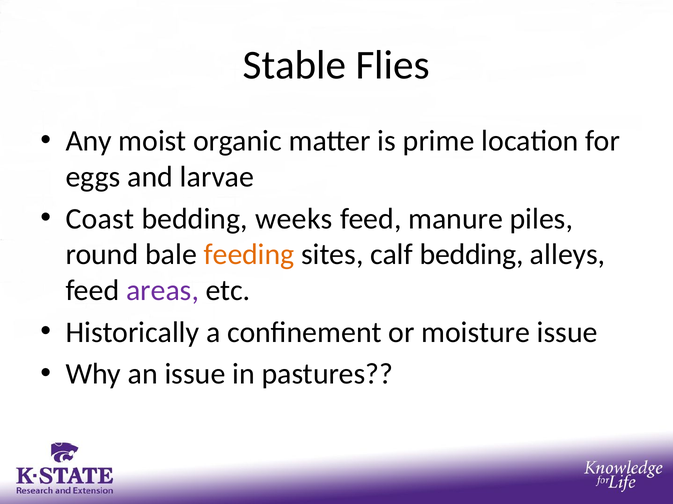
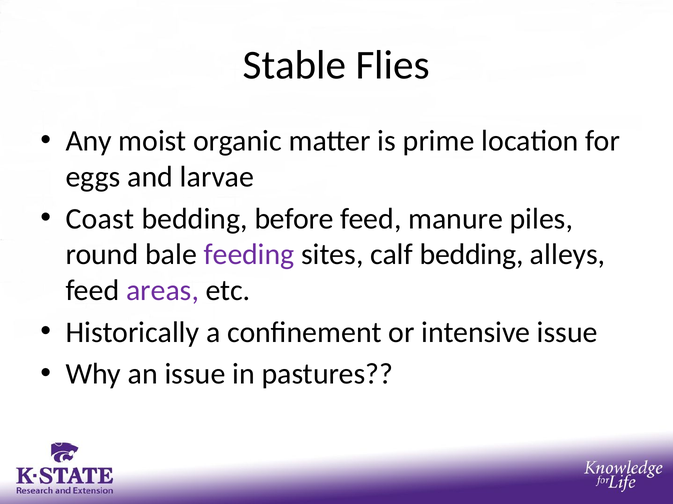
weeks: weeks -> before
feeding colour: orange -> purple
moisture: moisture -> intensive
